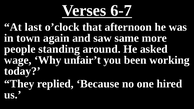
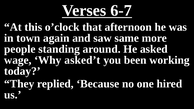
last: last -> this
unfair’t: unfair’t -> asked’t
